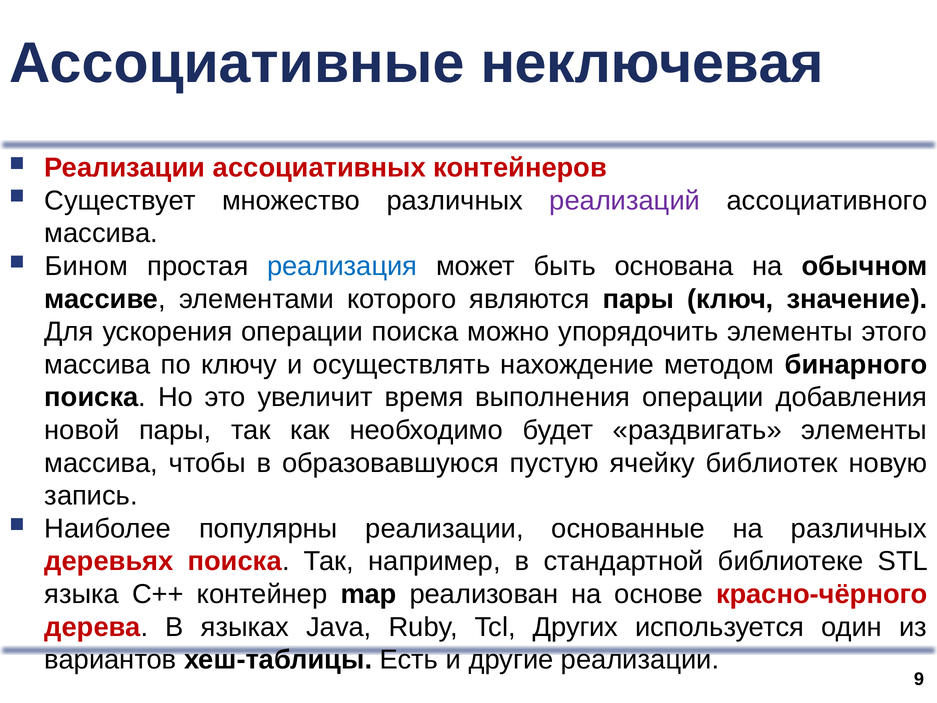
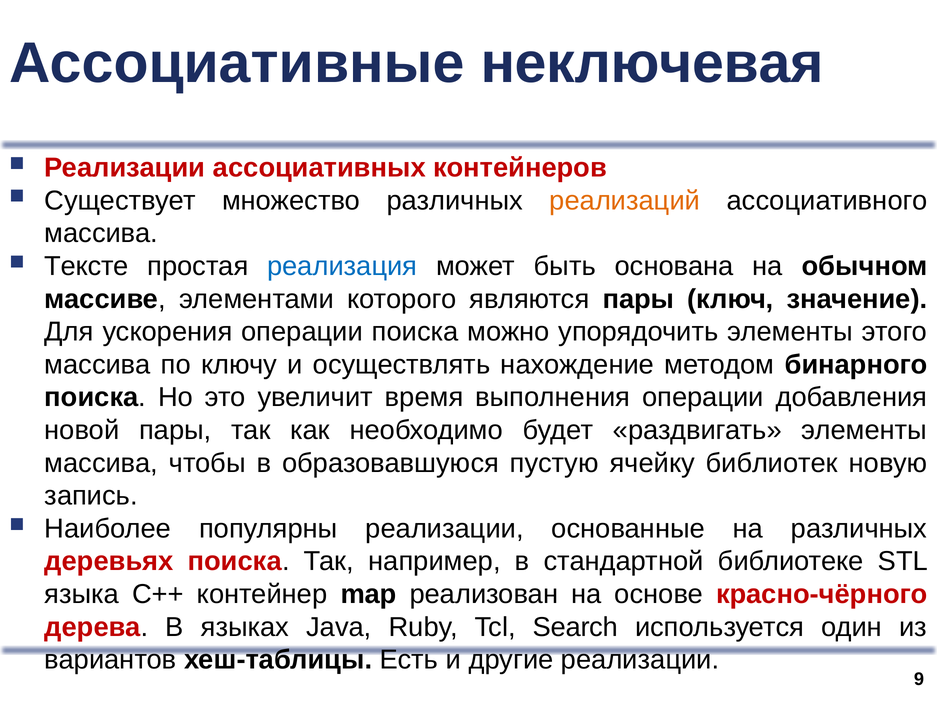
реализаций colour: purple -> orange
Бином: Бином -> Тексте
Других: Других -> Search
